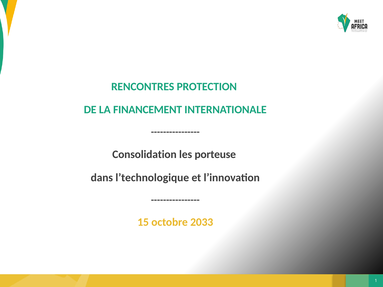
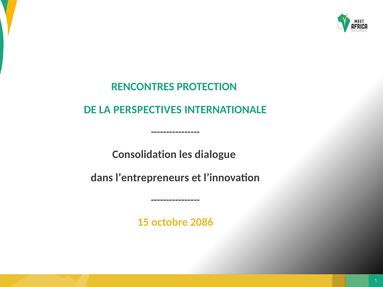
FINANCEMENT: FINANCEMENT -> PERSPECTIVES
porteuse: porteuse -> dialogue
l’technologique: l’technologique -> l’entrepreneurs
2033: 2033 -> 2086
